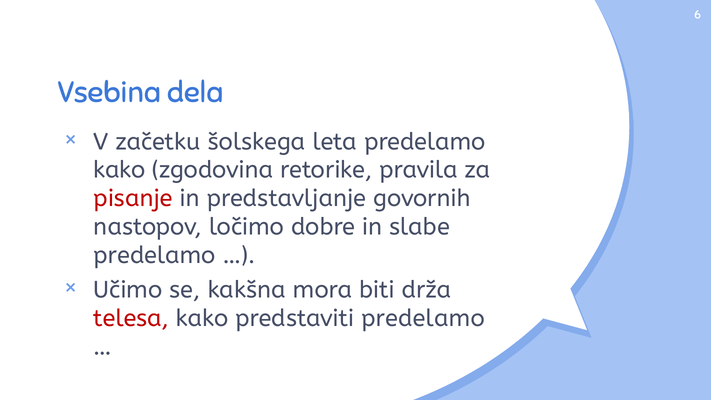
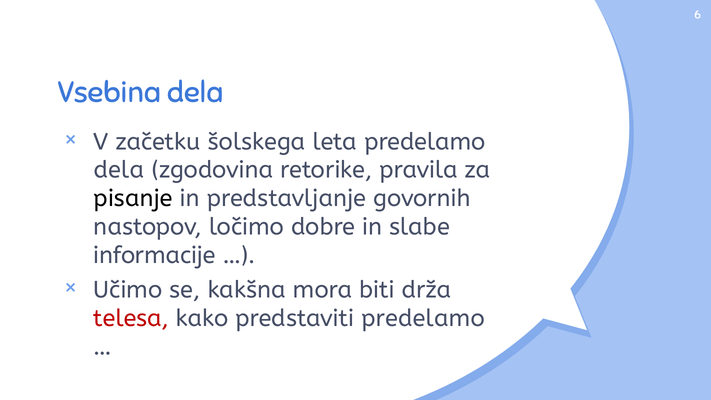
kako at (119, 170): kako -> dela
pisanje colour: red -> black
predelamo at (155, 255): predelamo -> informacije
